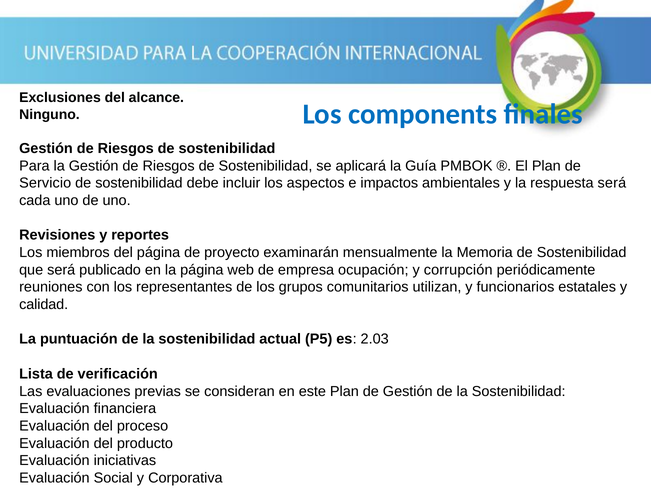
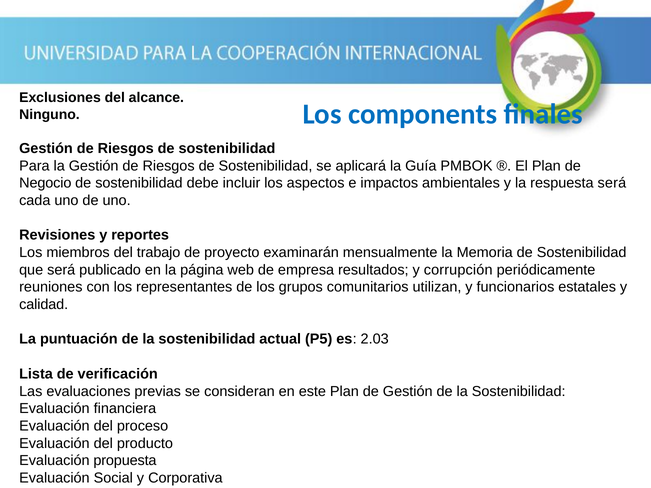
Servicio: Servicio -> Negocio
del página: página -> trabajo
ocupación: ocupación -> resultados
iniciativas: iniciativas -> propuesta
